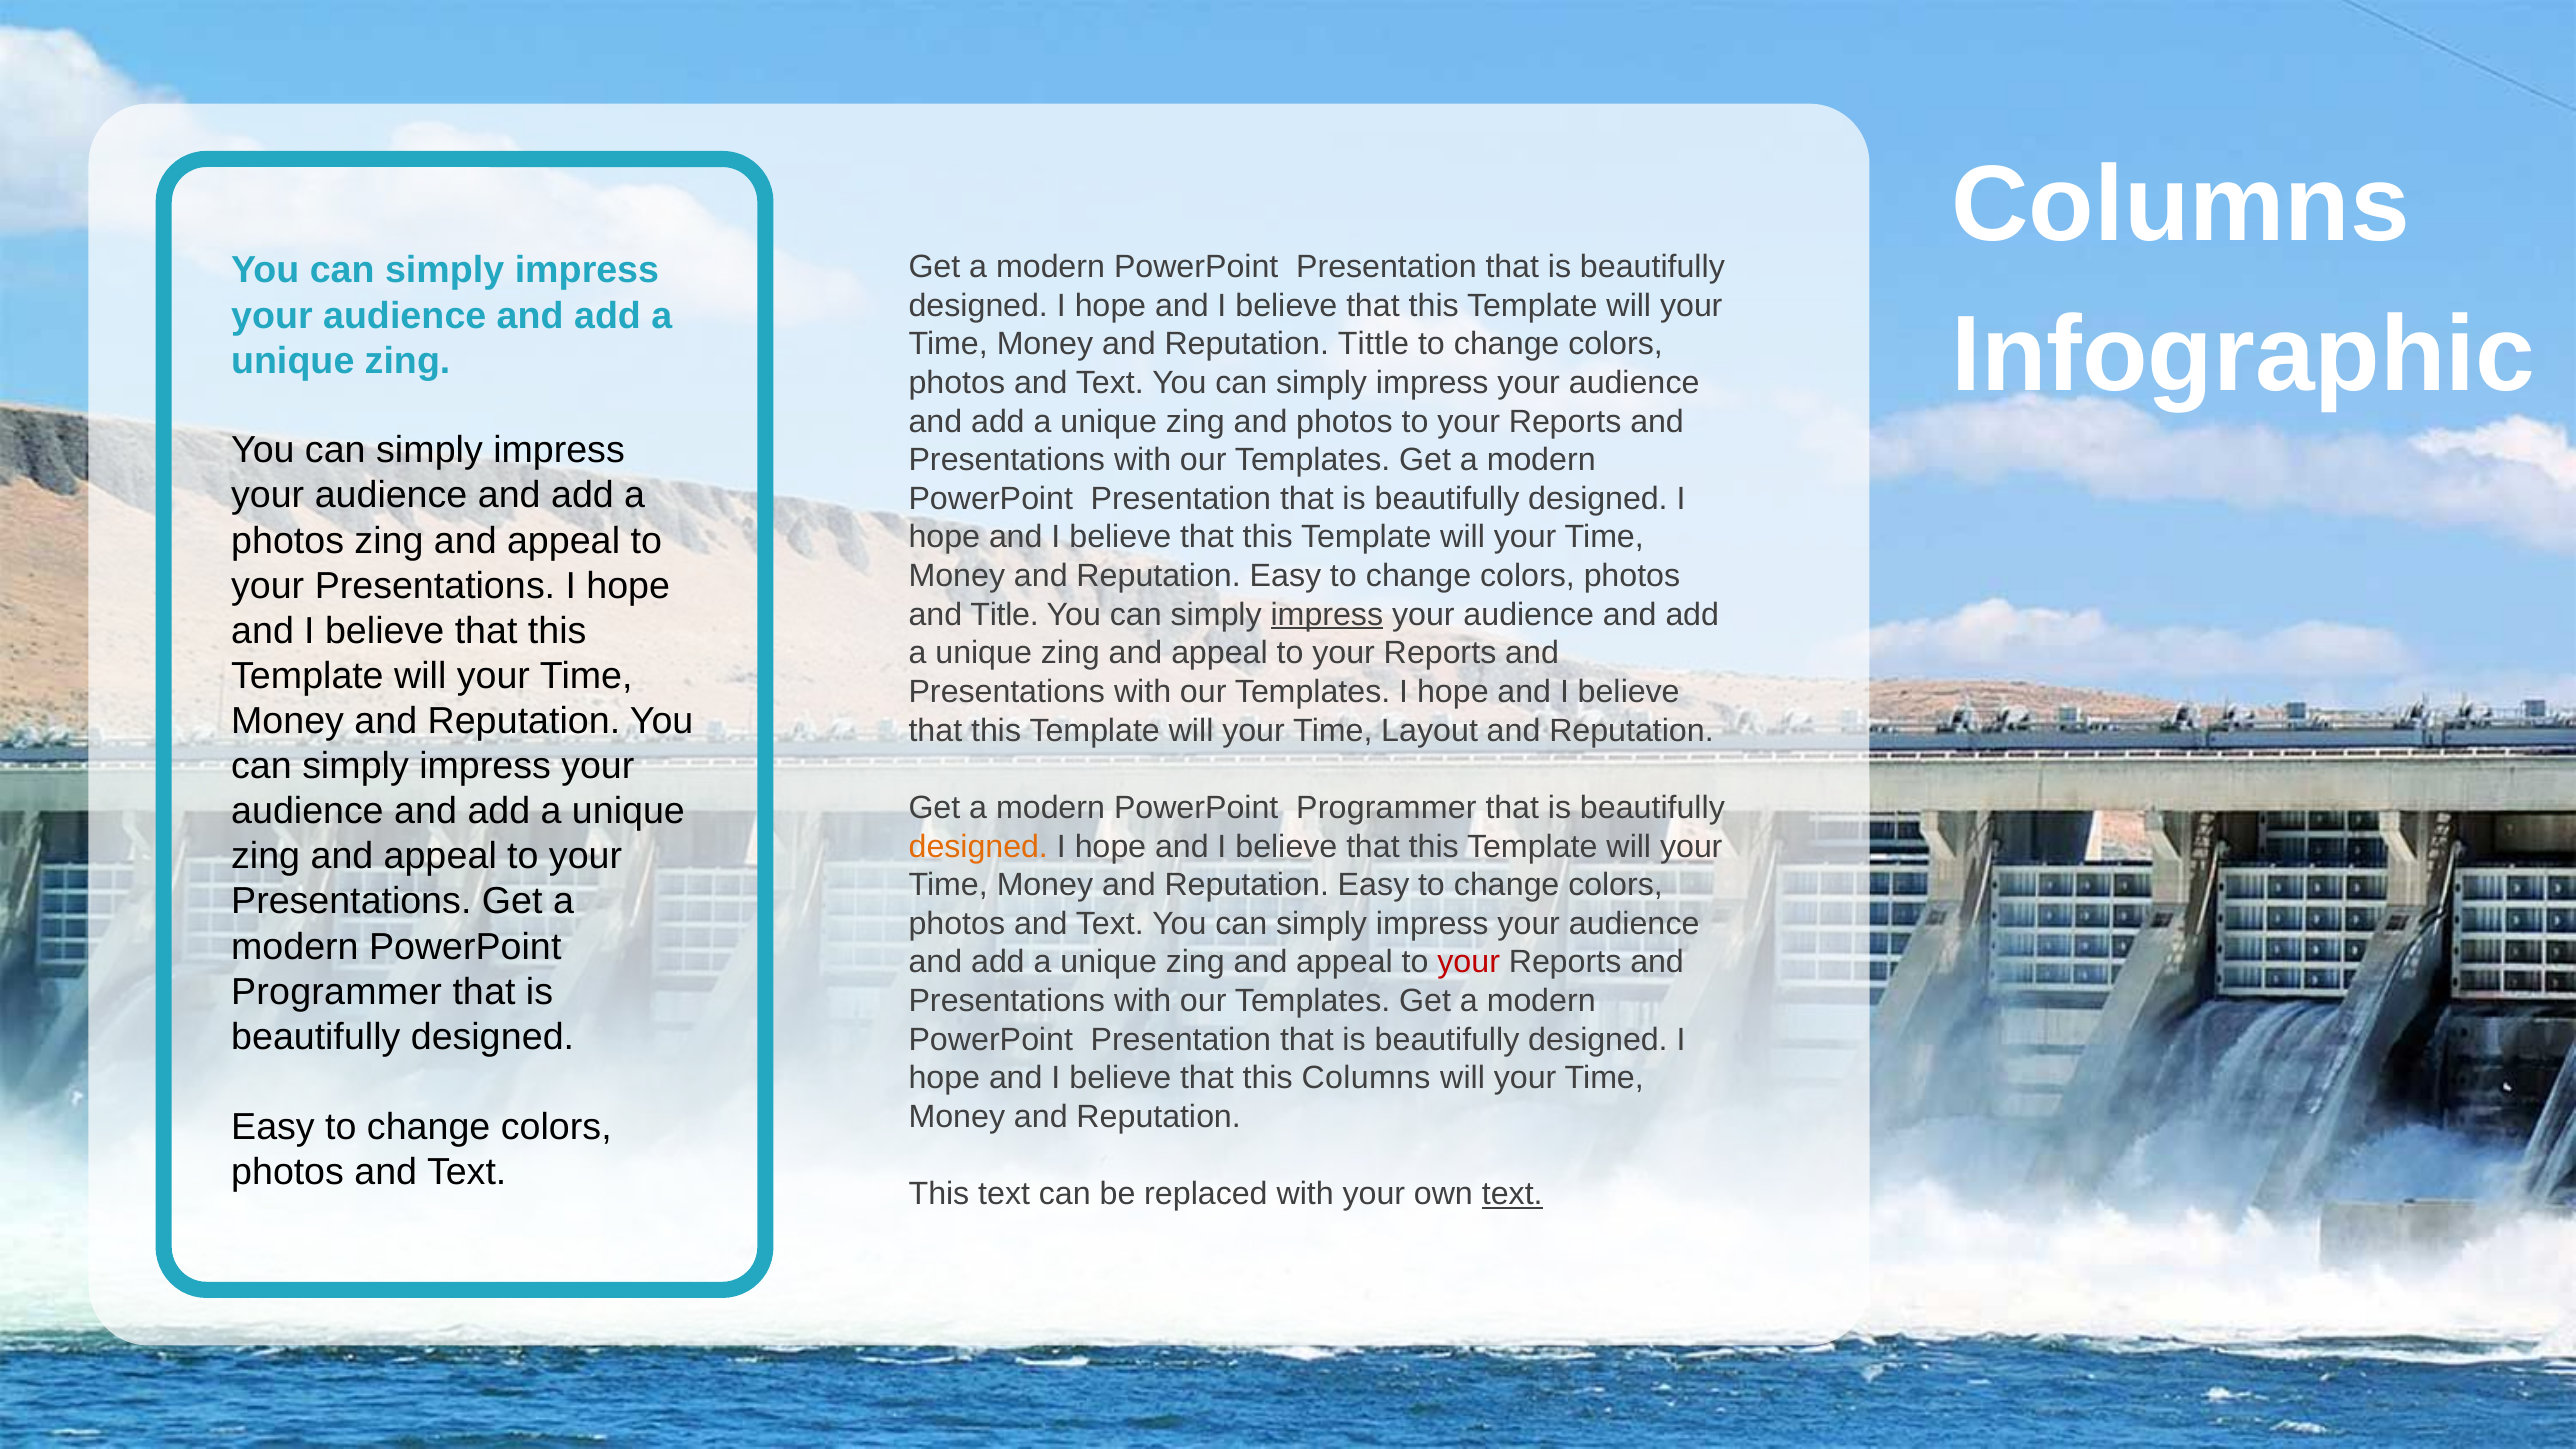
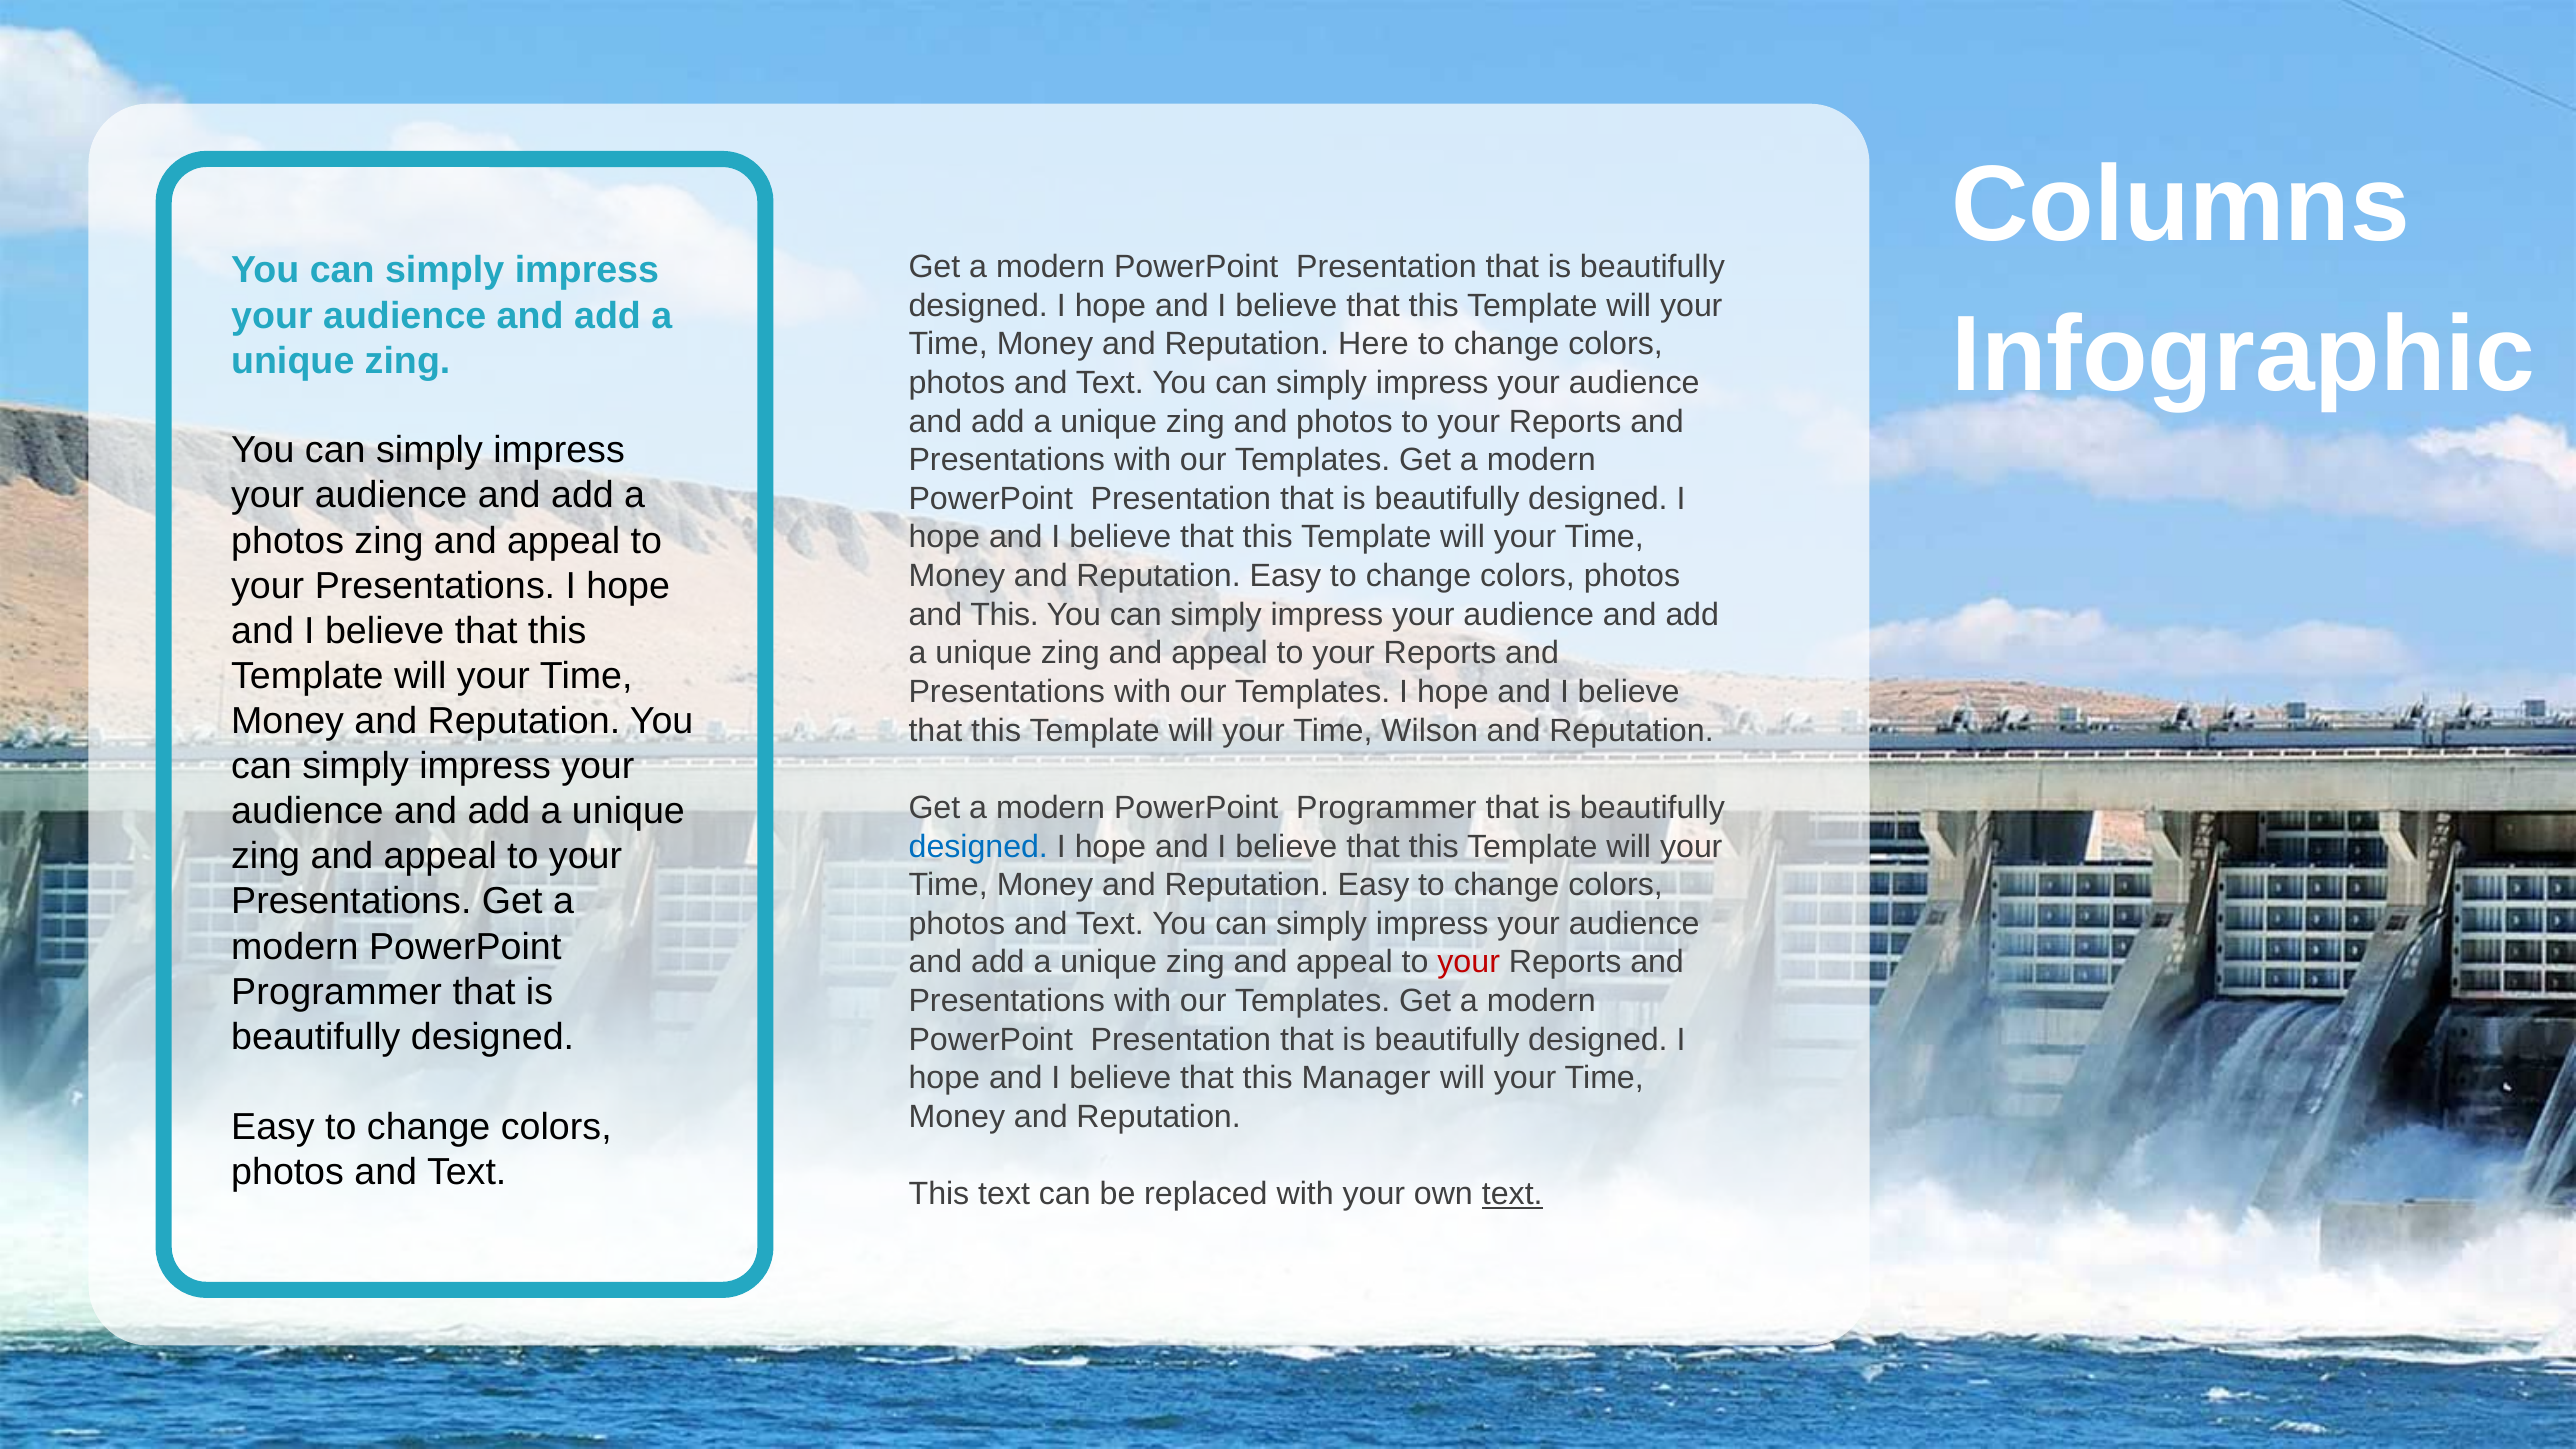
Tittle: Tittle -> Here
and Title: Title -> This
impress at (1327, 615) underline: present -> none
Layout: Layout -> Wilson
designed at (978, 846) colour: orange -> blue
this Columns: Columns -> Manager
